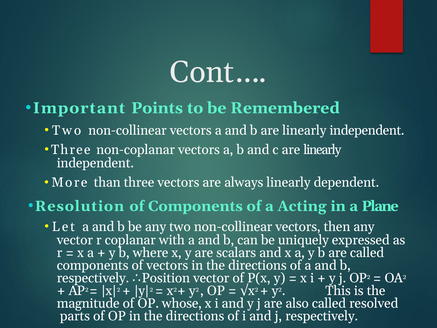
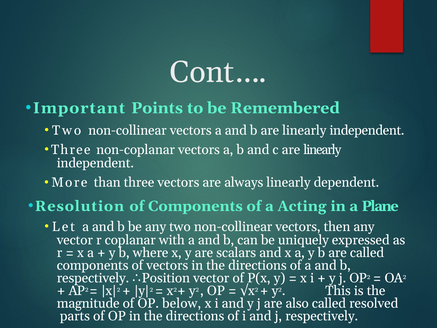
whose: whose -> below
